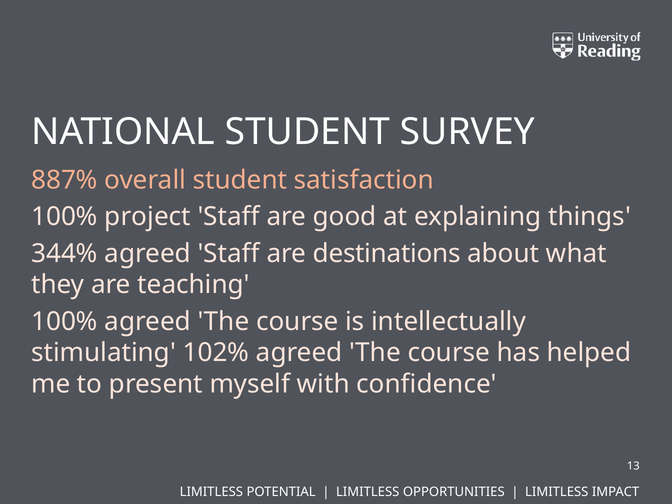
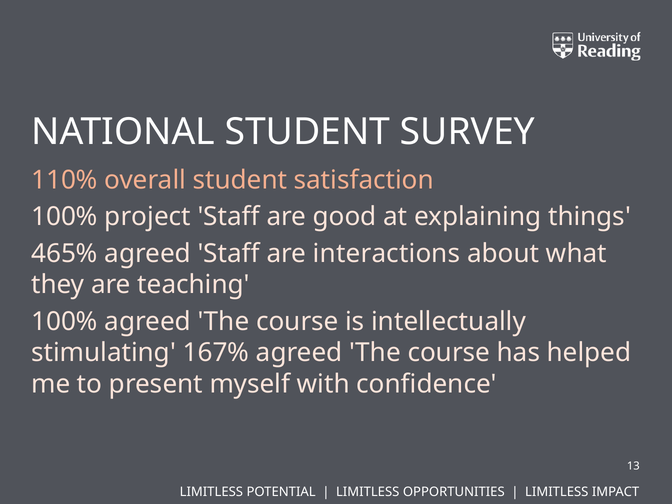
887%: 887% -> 110%
344%: 344% -> 465%
destinations: destinations -> interactions
102%: 102% -> 167%
